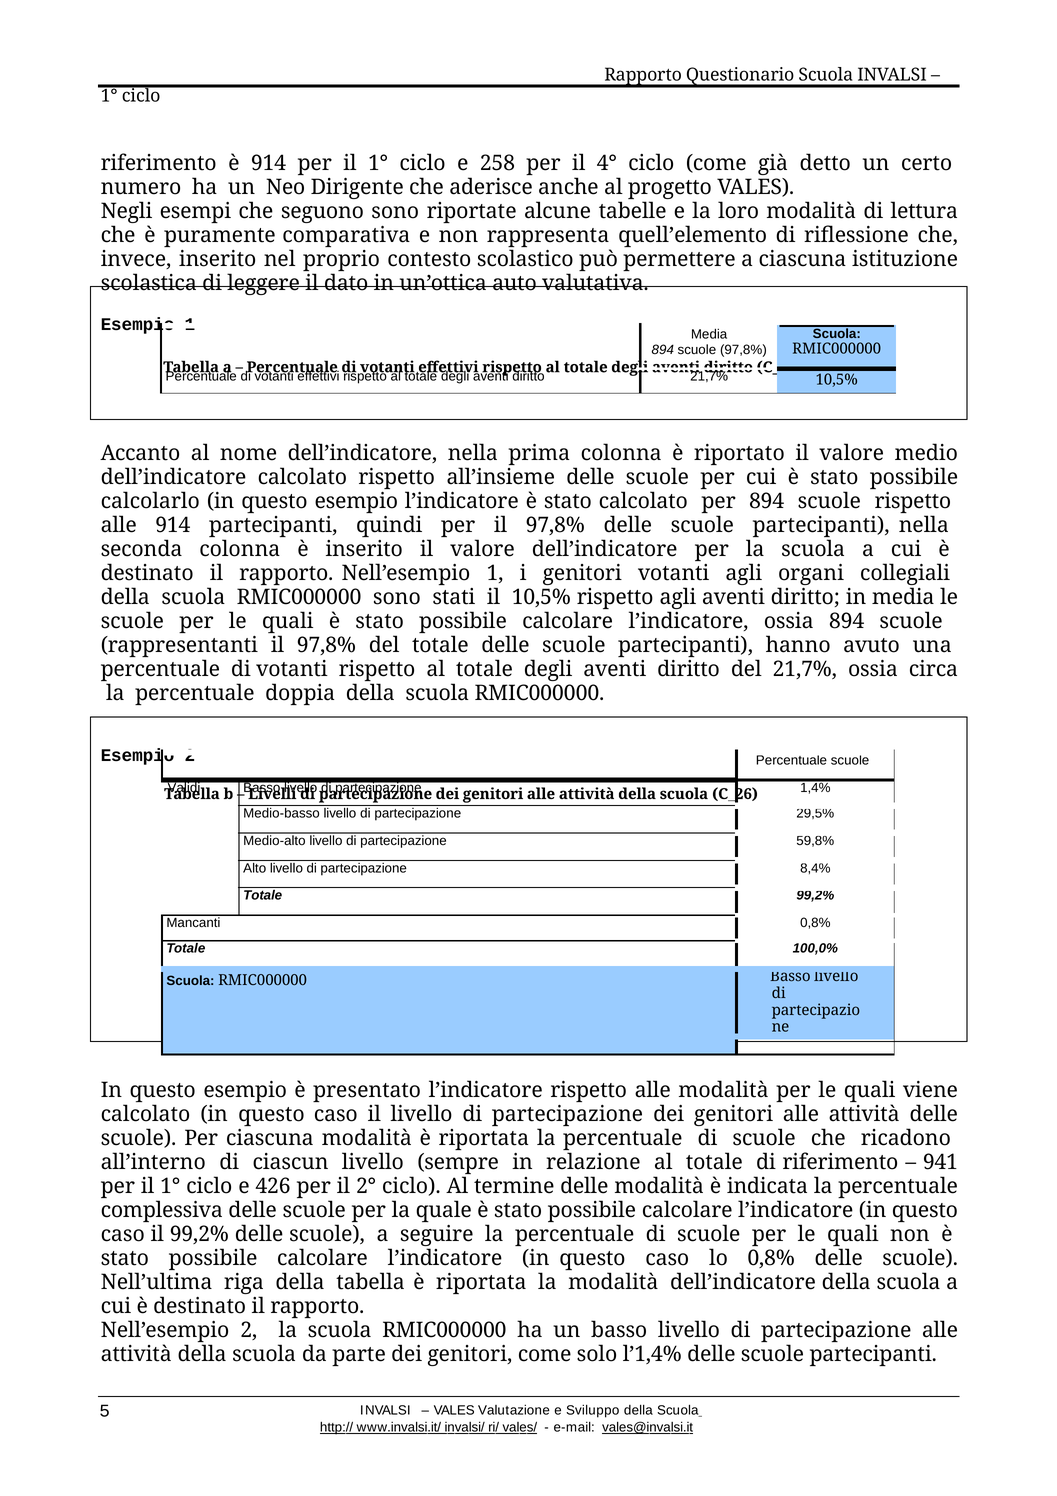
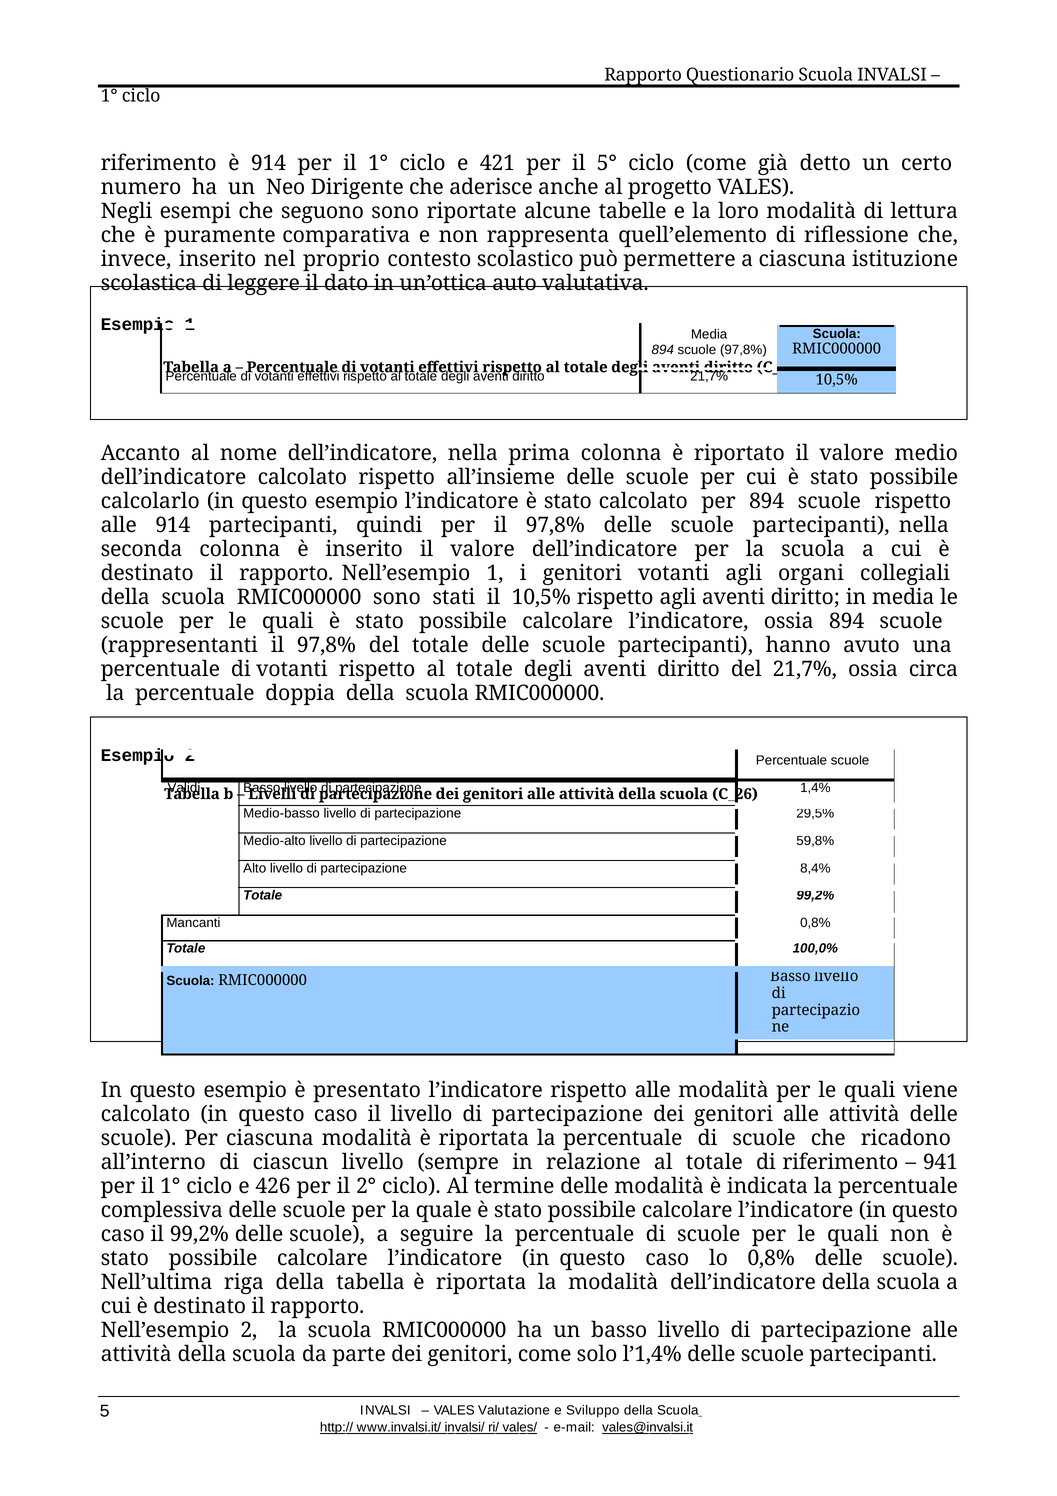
258: 258 -> 421
4°: 4° -> 5°
